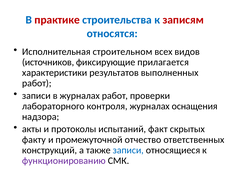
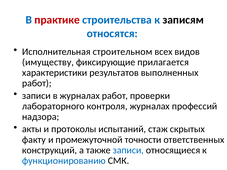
записям colour: red -> black
источников: источников -> имуществу
оснащения: оснащения -> профессий
факт: факт -> стаж
отчество: отчество -> точности
функционированию colour: purple -> blue
